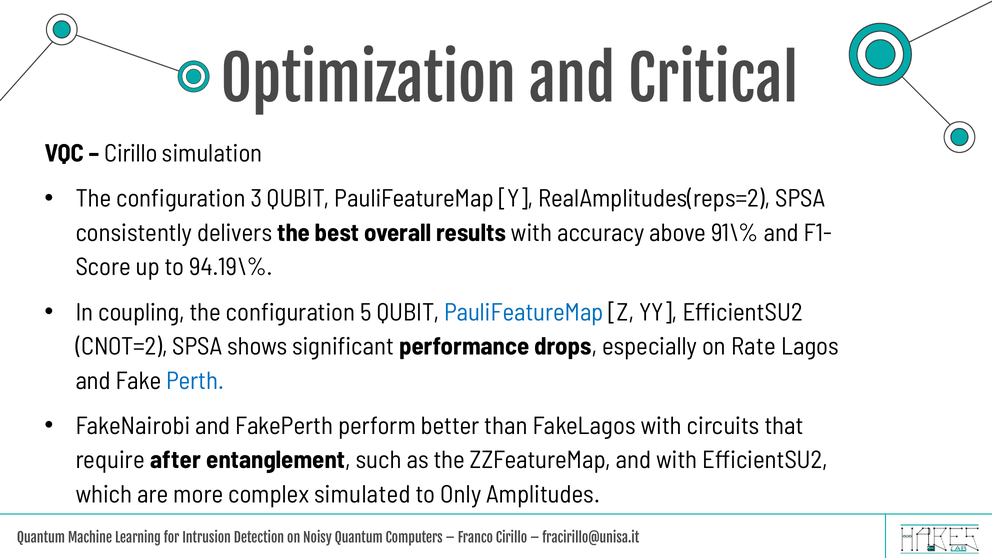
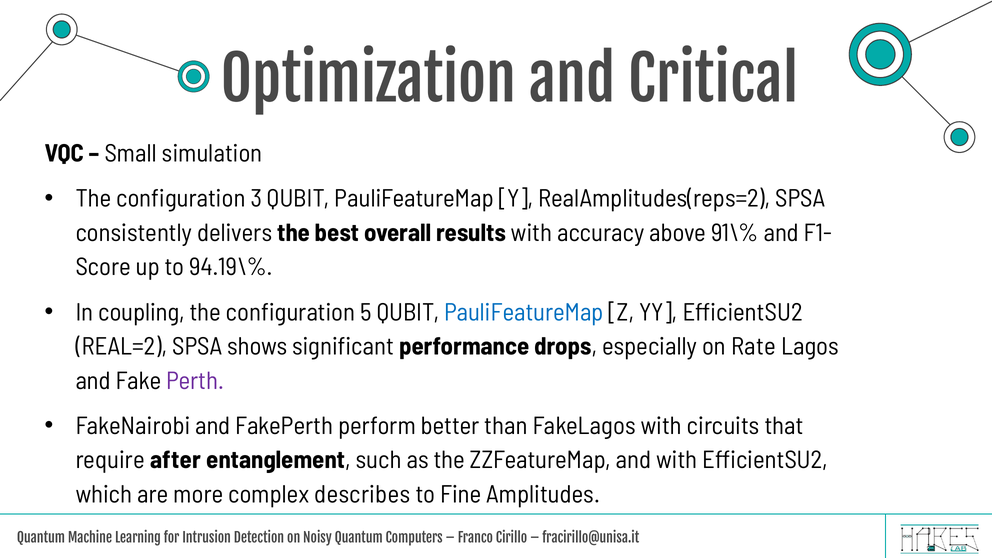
Cirillo at (131, 154): Cirillo -> Small
CNOT=2: CNOT=2 -> REAL=2
Perth colour: blue -> purple
simulated: simulated -> describes
Only: Only -> Fine
